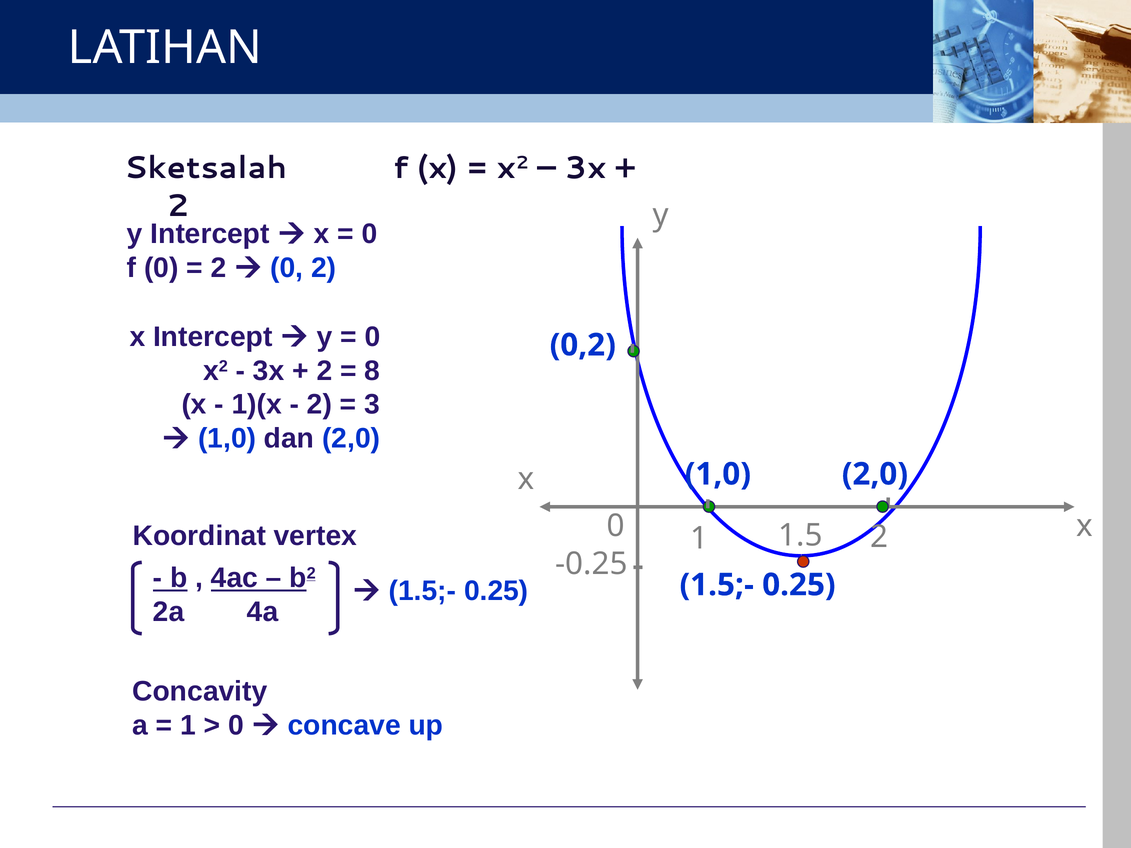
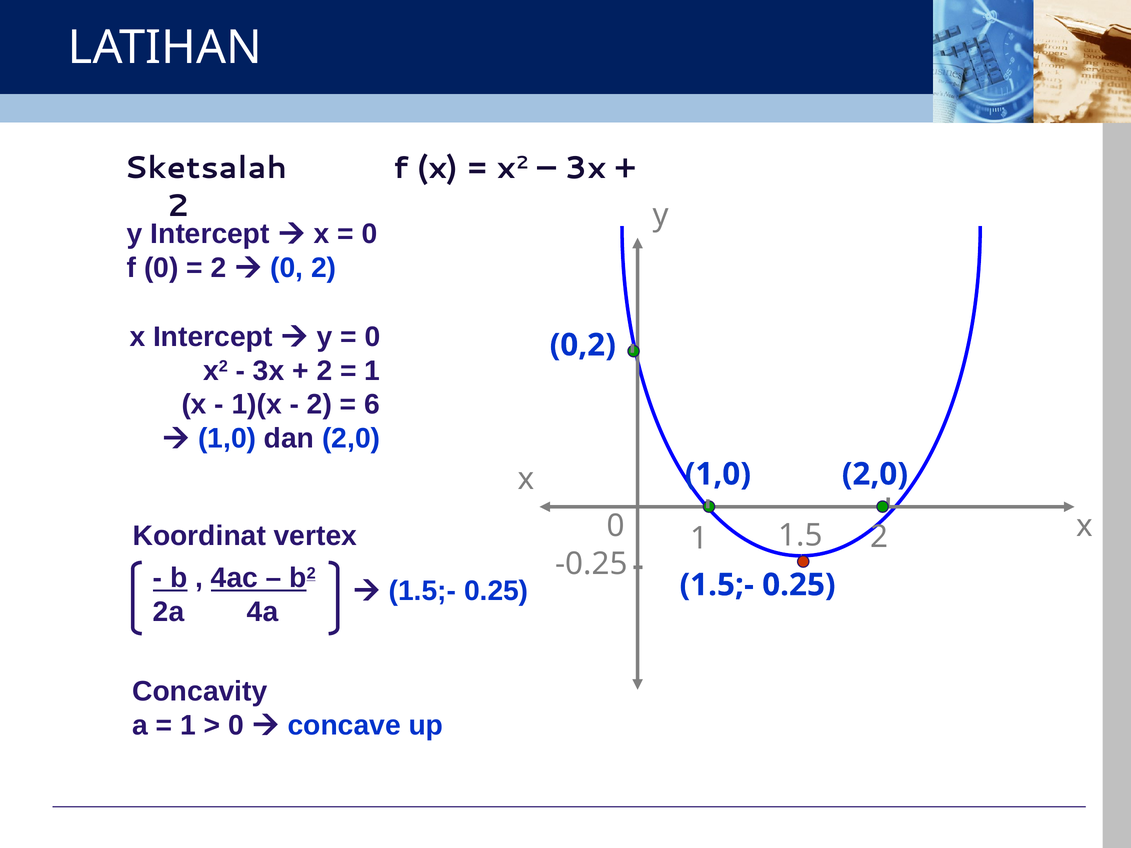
8 at (372, 371): 8 -> 1
3: 3 -> 6
